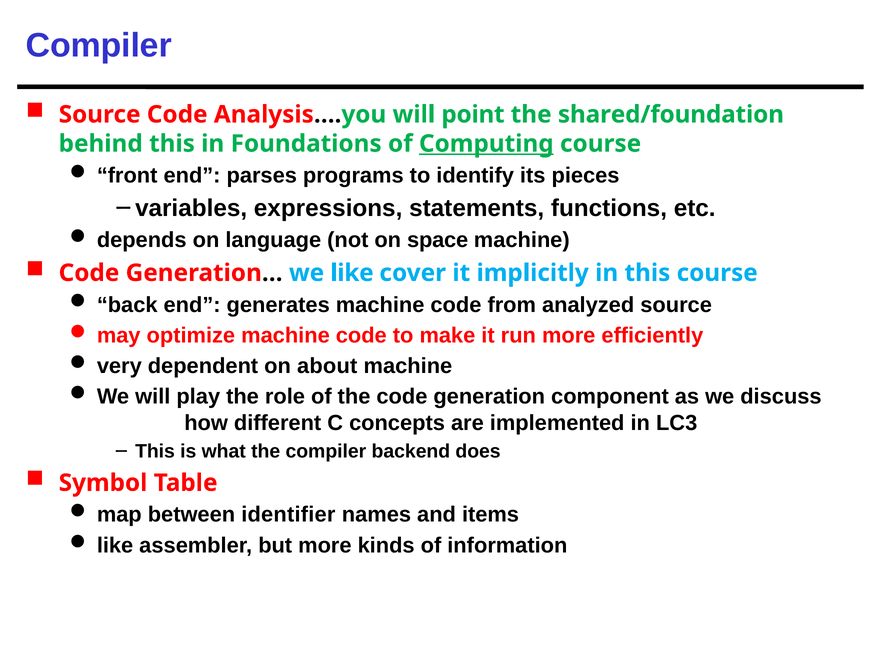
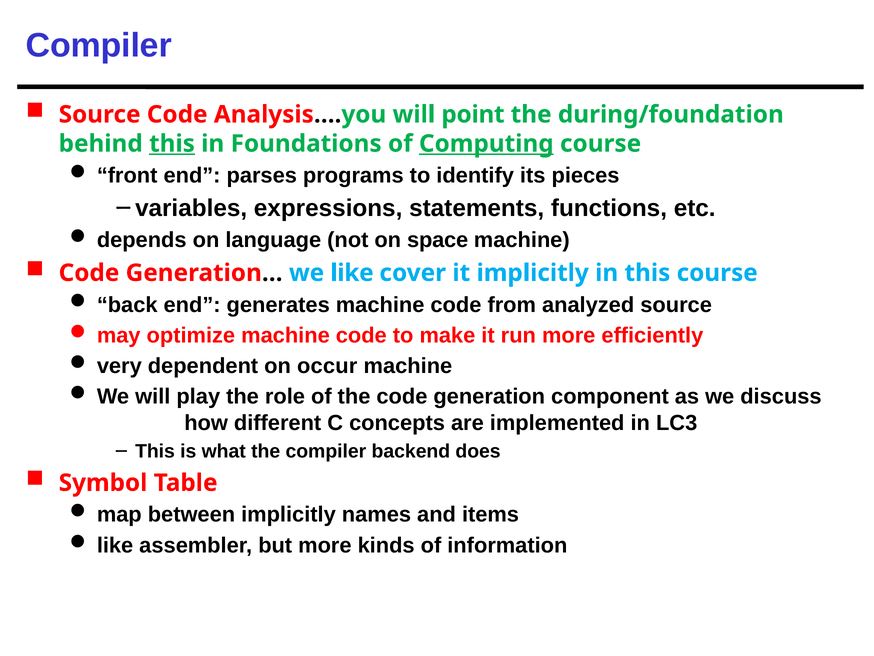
shared/foundation: shared/foundation -> during/foundation
this at (172, 144) underline: none -> present
about: about -> occur
between identifier: identifier -> implicitly
